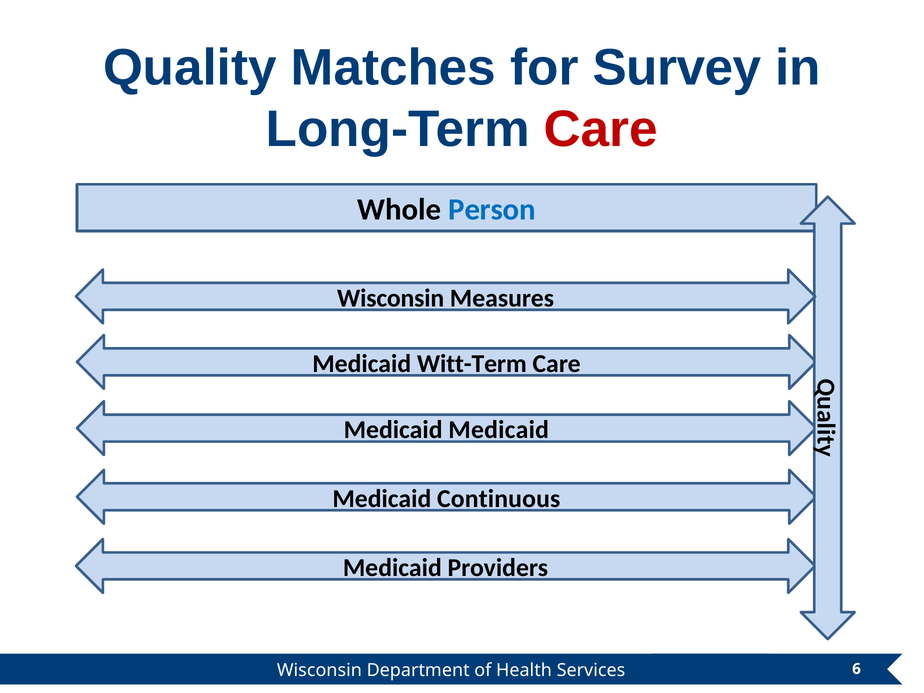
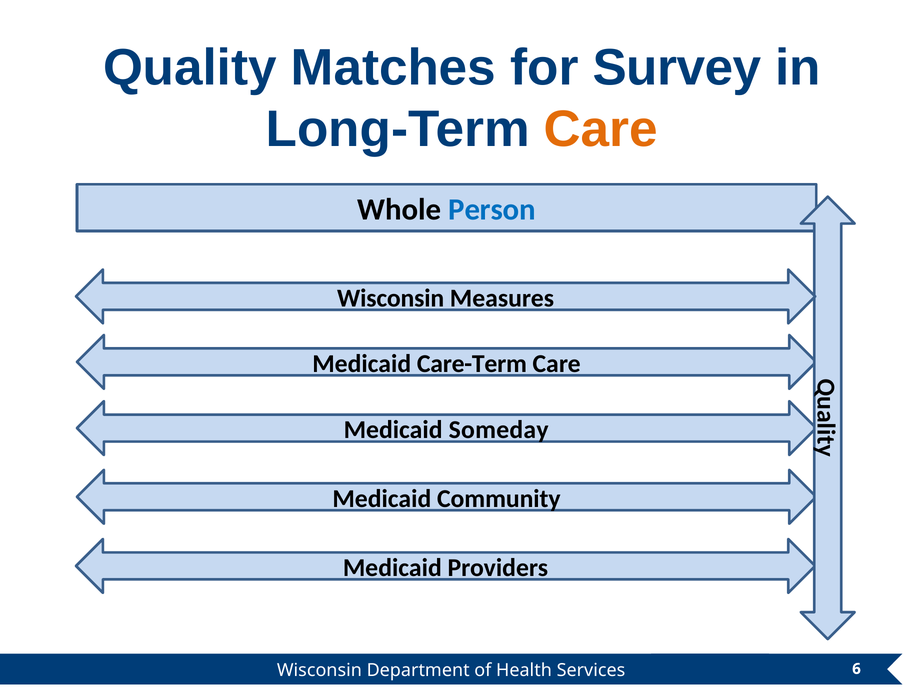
Care at (601, 129) colour: red -> orange
Witt-Term: Witt-Term -> Care-Term
Medicaid at (499, 430): Medicaid -> Someday
Continuous: Continuous -> Community
